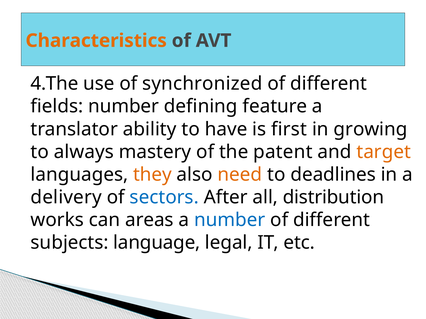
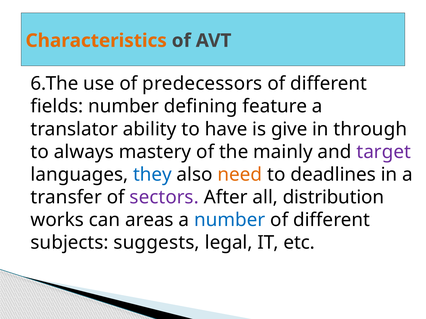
4.The: 4.The -> 6.The
synchronized: synchronized -> predecessors
first: first -> give
growing: growing -> through
patent: patent -> mainly
target colour: orange -> purple
they colour: orange -> blue
delivery: delivery -> transfer
sectors colour: blue -> purple
language: language -> suggests
